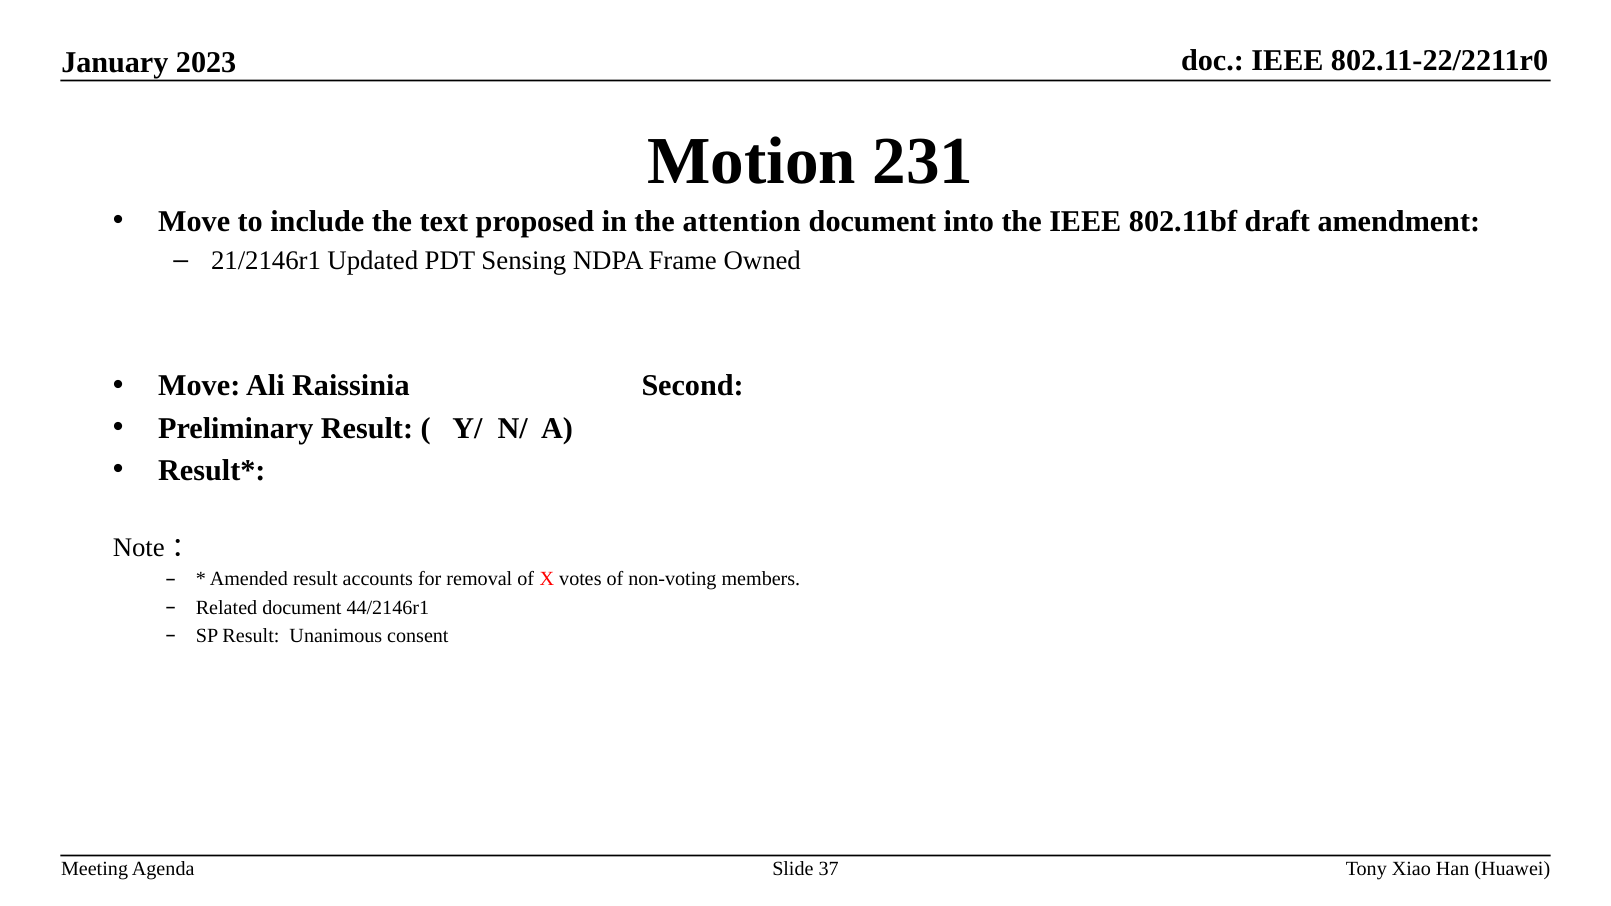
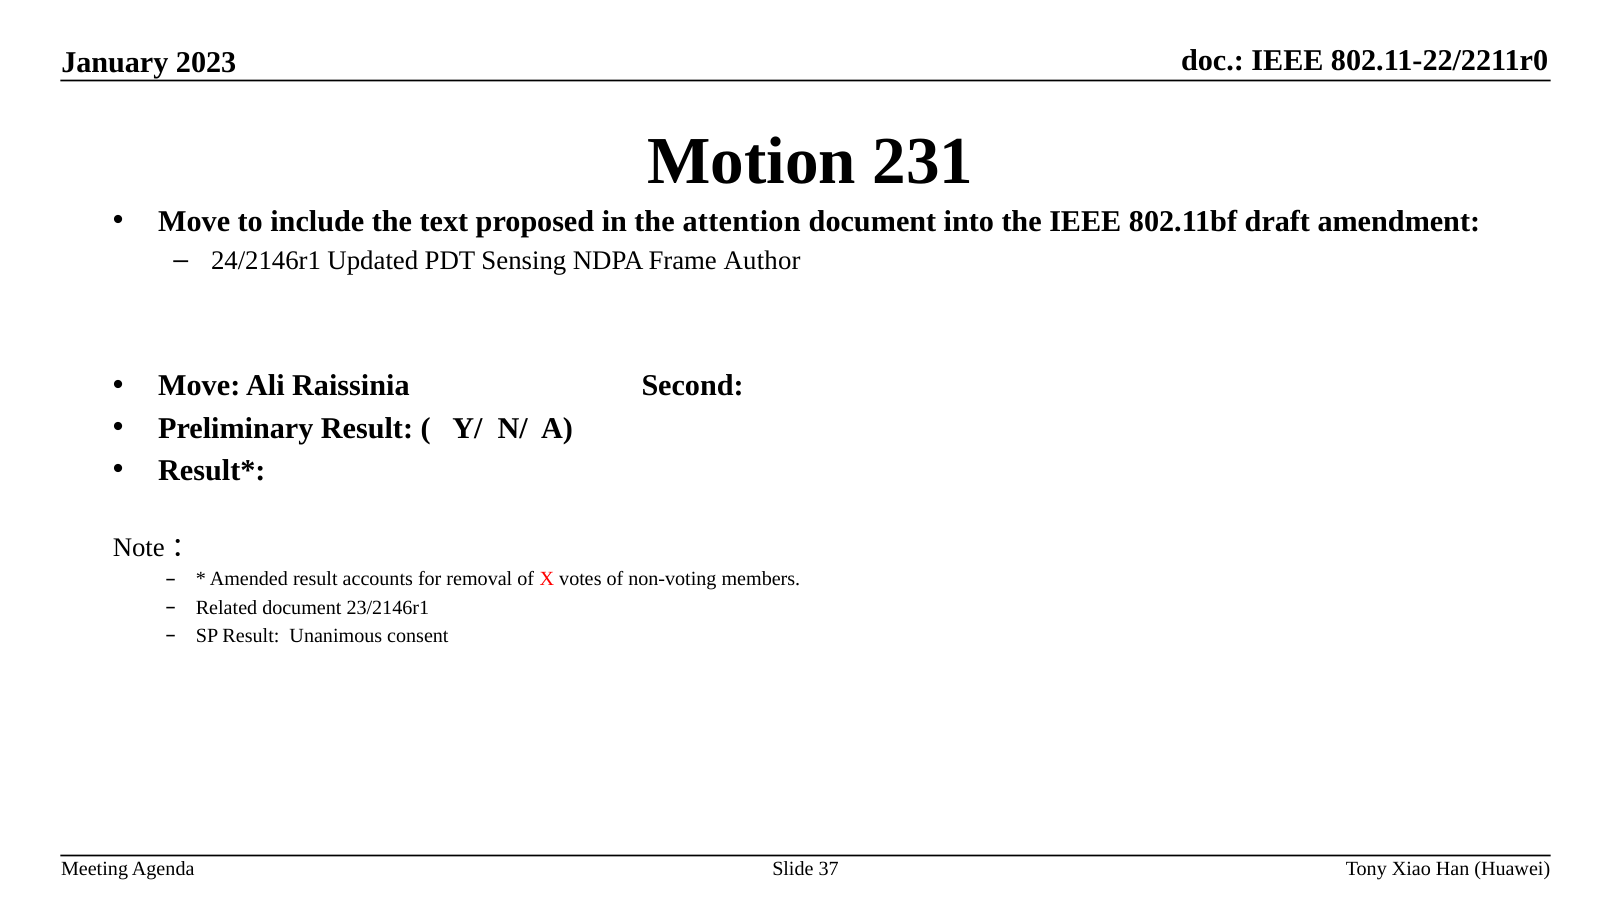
21/2146r1: 21/2146r1 -> 24/2146r1
Owned: Owned -> Author
44/2146r1: 44/2146r1 -> 23/2146r1
